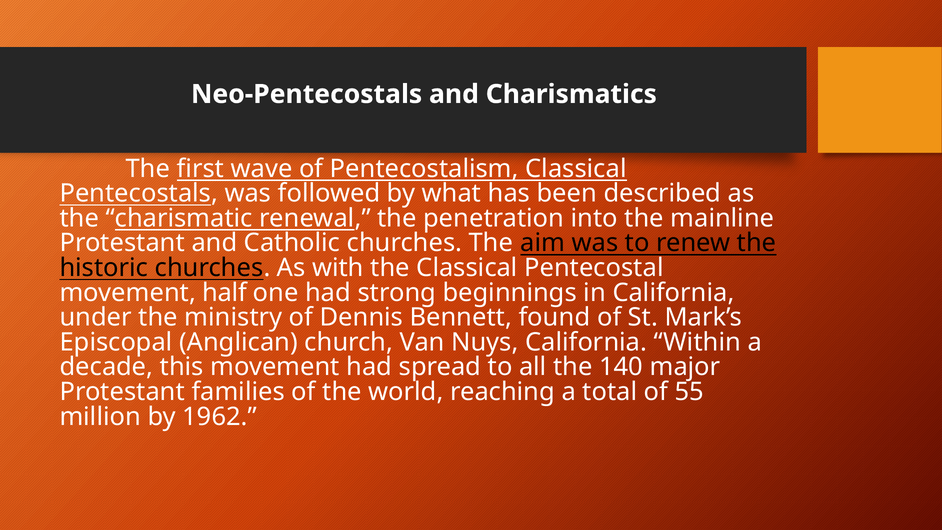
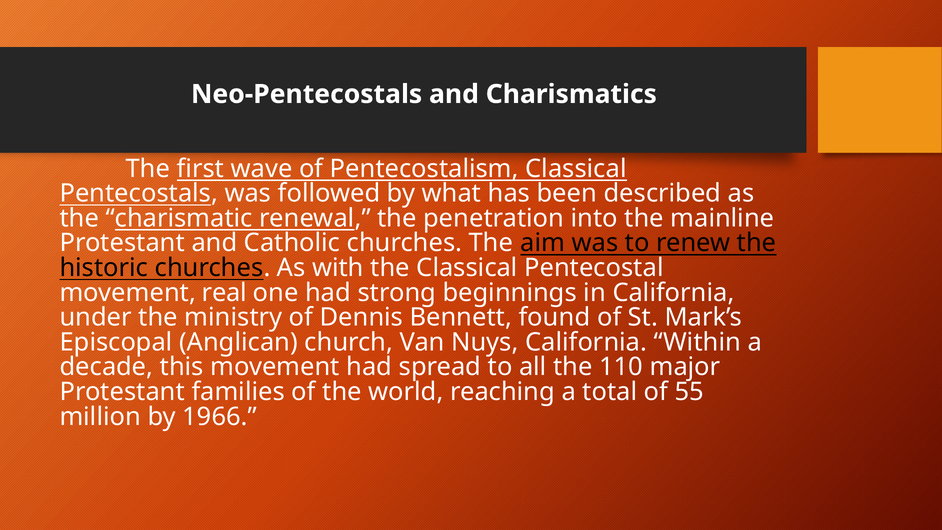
half: half -> real
140: 140 -> 110
1962: 1962 -> 1966
